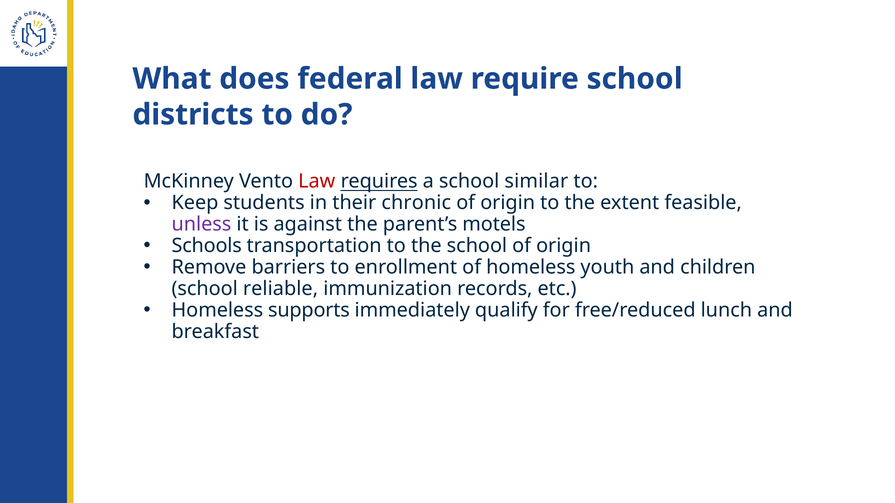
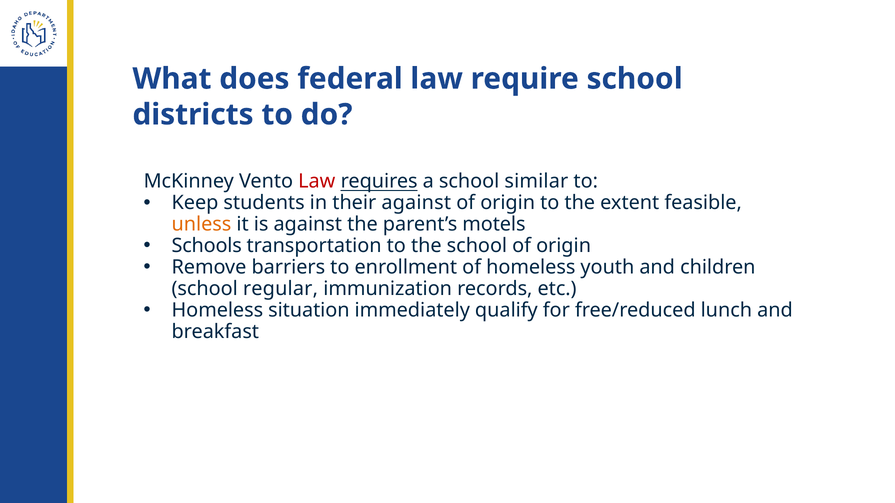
their chronic: chronic -> against
unless colour: purple -> orange
reliable: reliable -> regular
supports: supports -> situation
